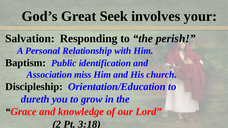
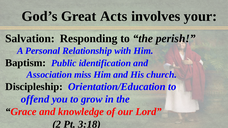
Seek: Seek -> Acts
dureth: dureth -> offend
